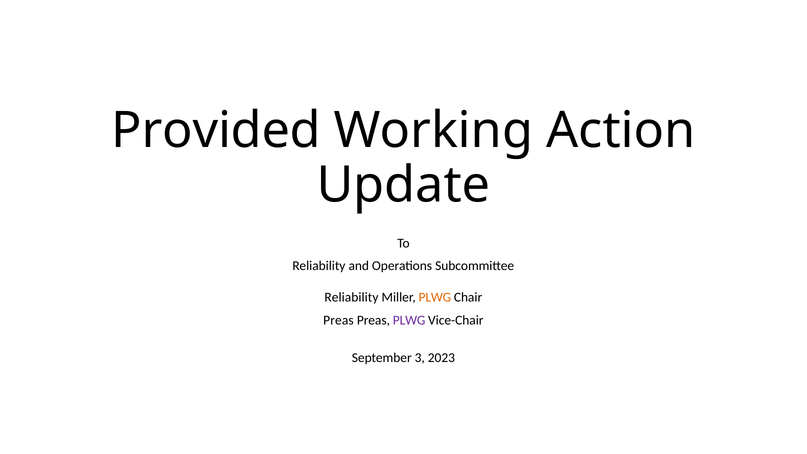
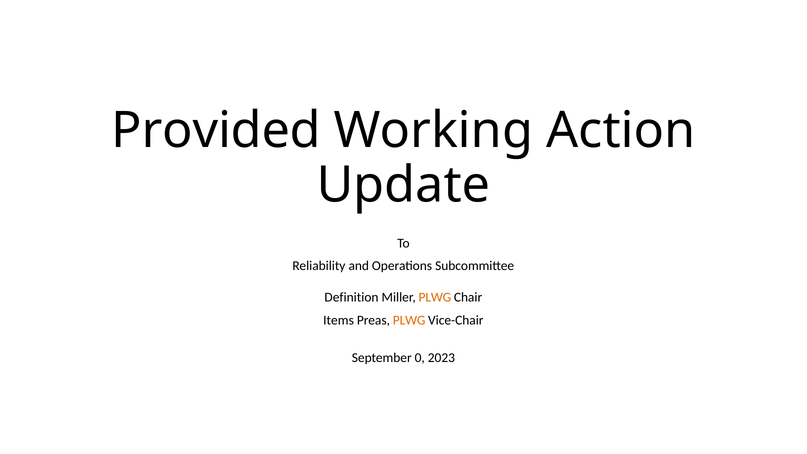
Reliability at (351, 297): Reliability -> Definition
Preas at (338, 320): Preas -> Items
PLWG at (409, 320) colour: purple -> orange
3: 3 -> 0
